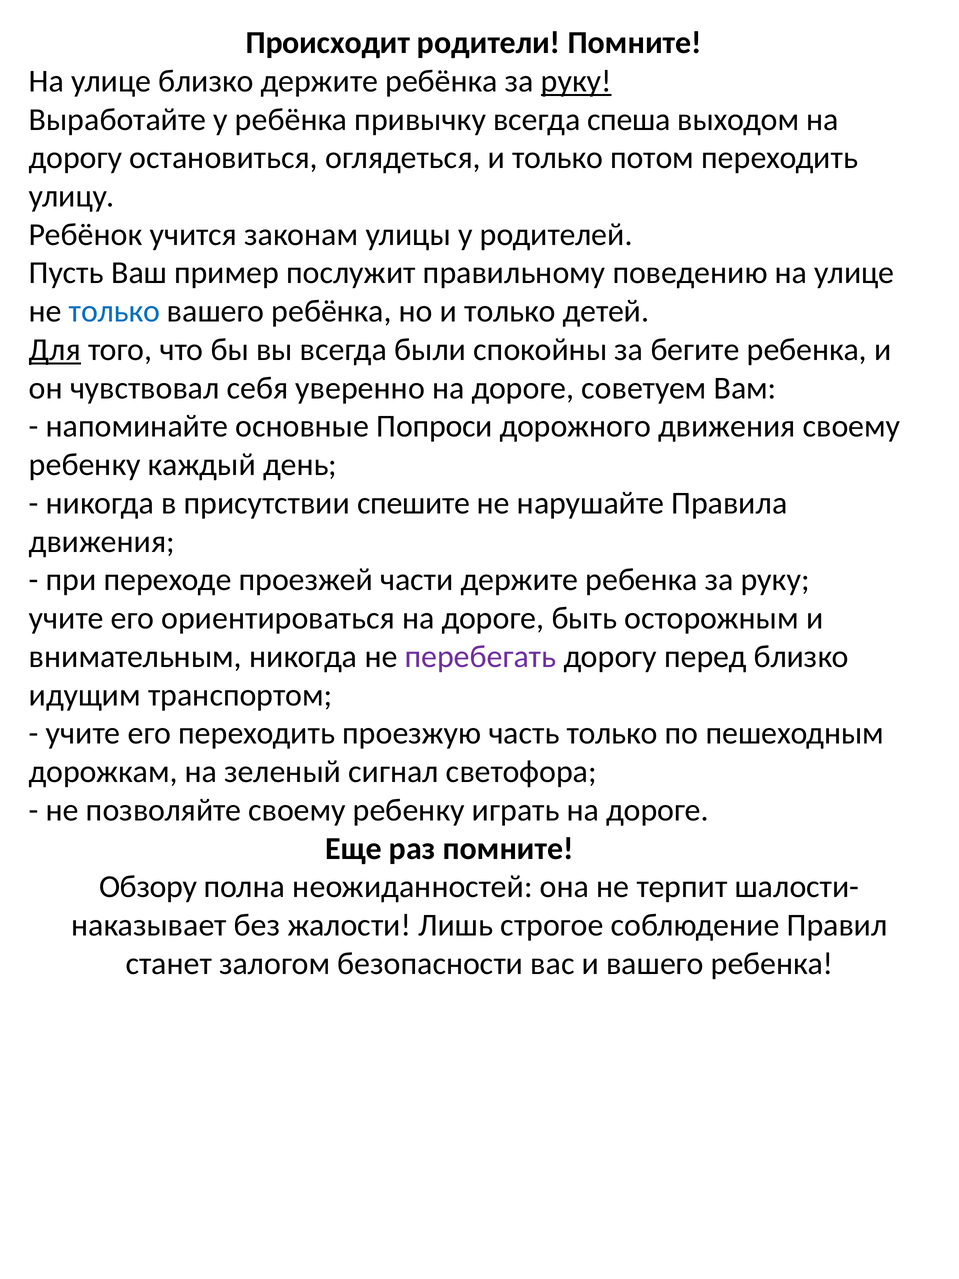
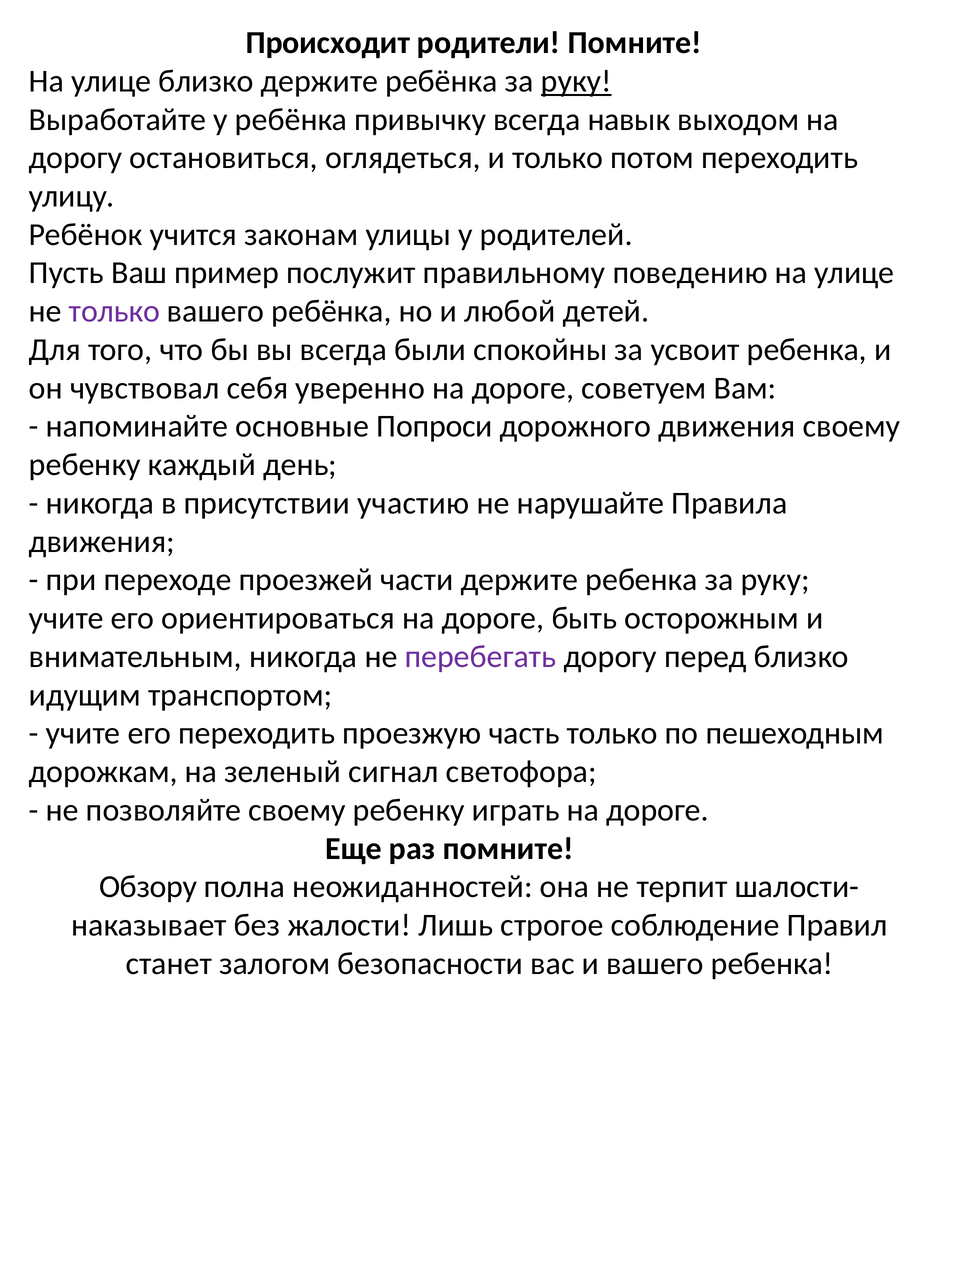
спеша: спеша -> навык
только at (114, 311) colour: blue -> purple
но и только: только -> любой
Для underline: present -> none
бегите: бегите -> усвоит
спешите: спешите -> участию
